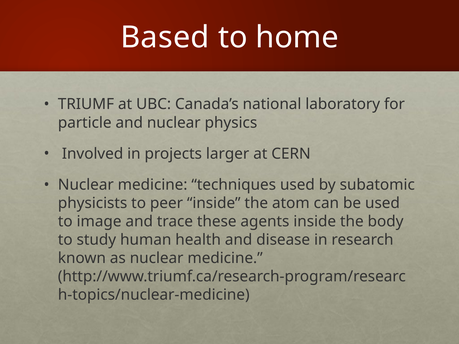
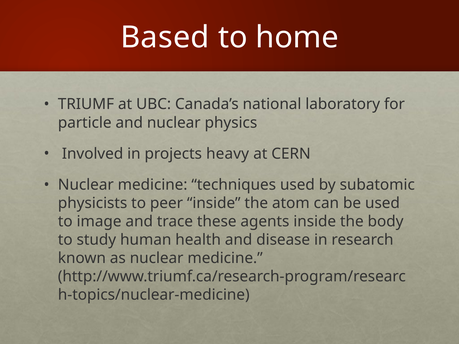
larger: larger -> heavy
